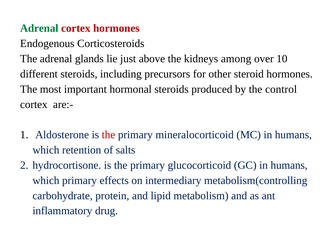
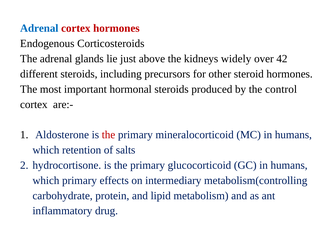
Adrenal at (39, 28) colour: green -> blue
among: among -> widely
10: 10 -> 42
